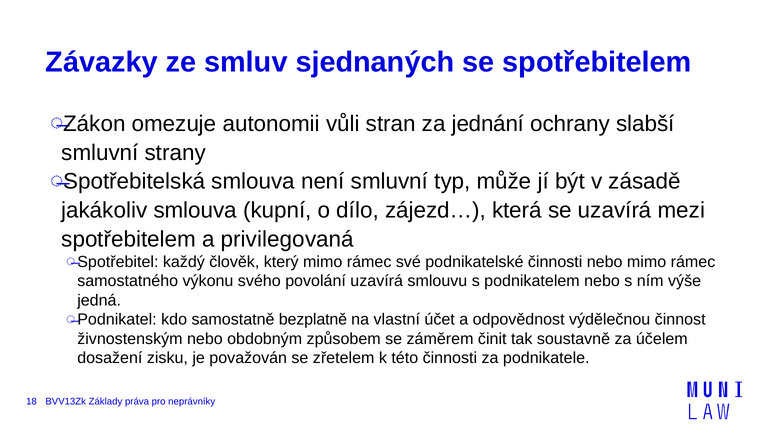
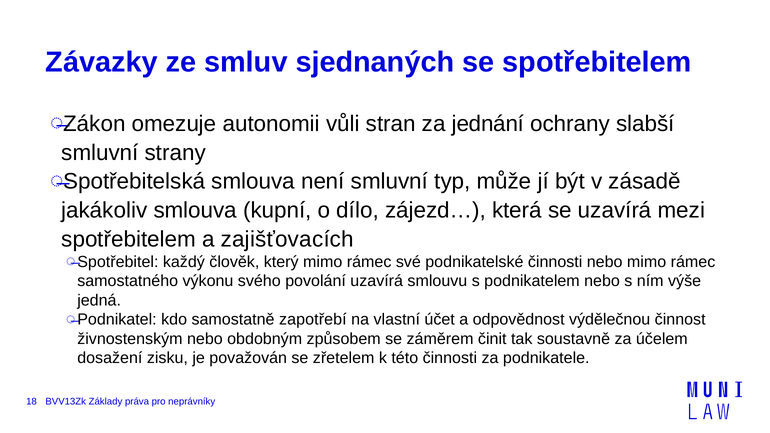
privilegovaná: privilegovaná -> zajišťovacích
bezplatně: bezplatně -> zapotřebí
